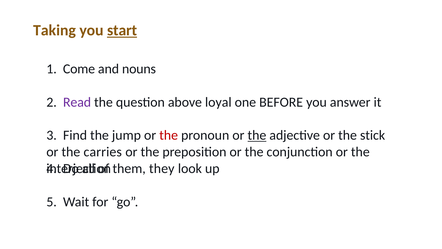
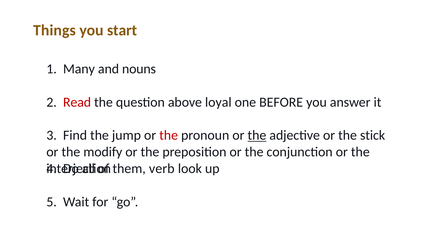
Taking: Taking -> Things
start underline: present -> none
Come: Come -> Many
Read colour: purple -> red
carries: carries -> modify
they: they -> verb
